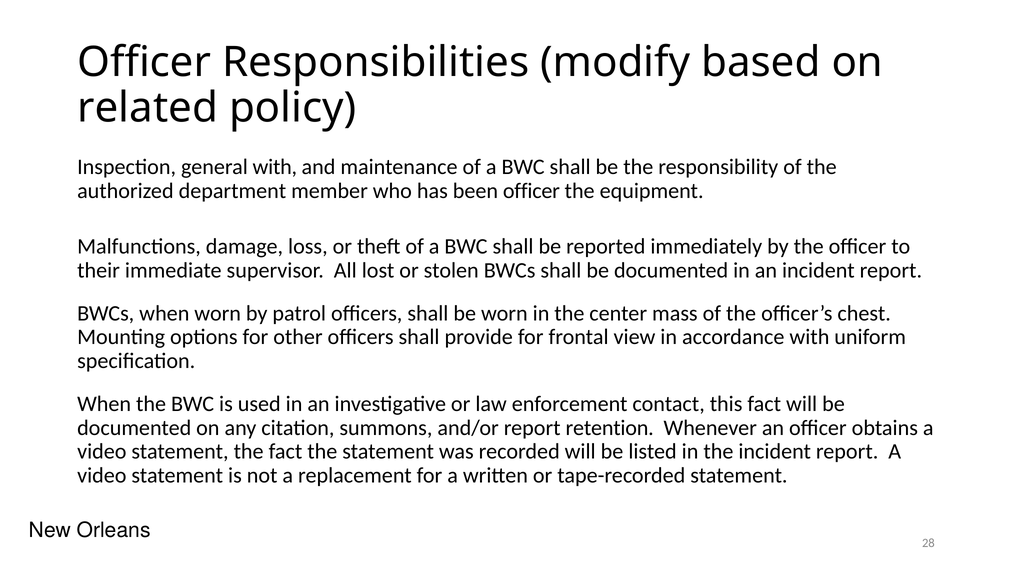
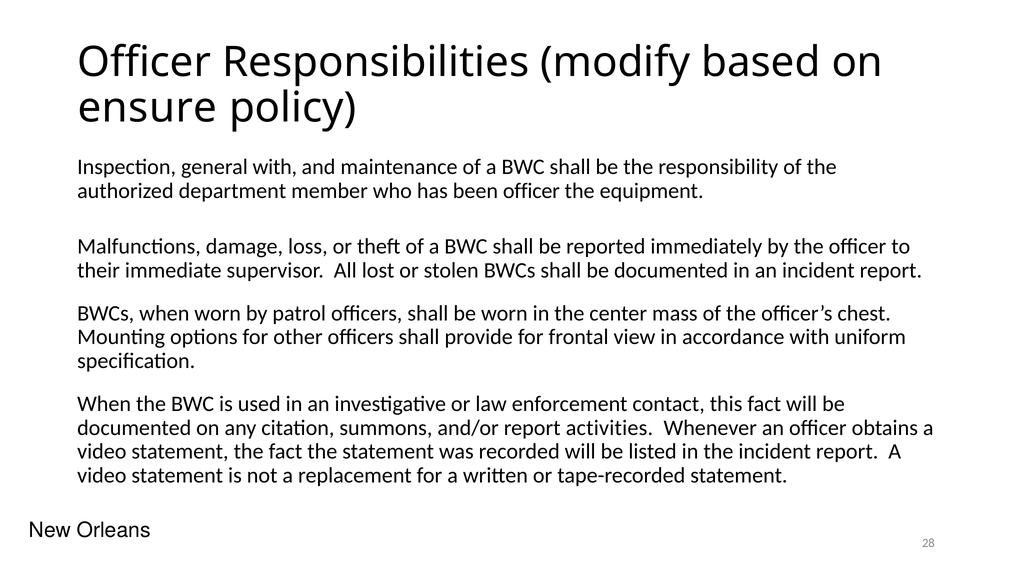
related: related -> ensure
retention: retention -> activities
